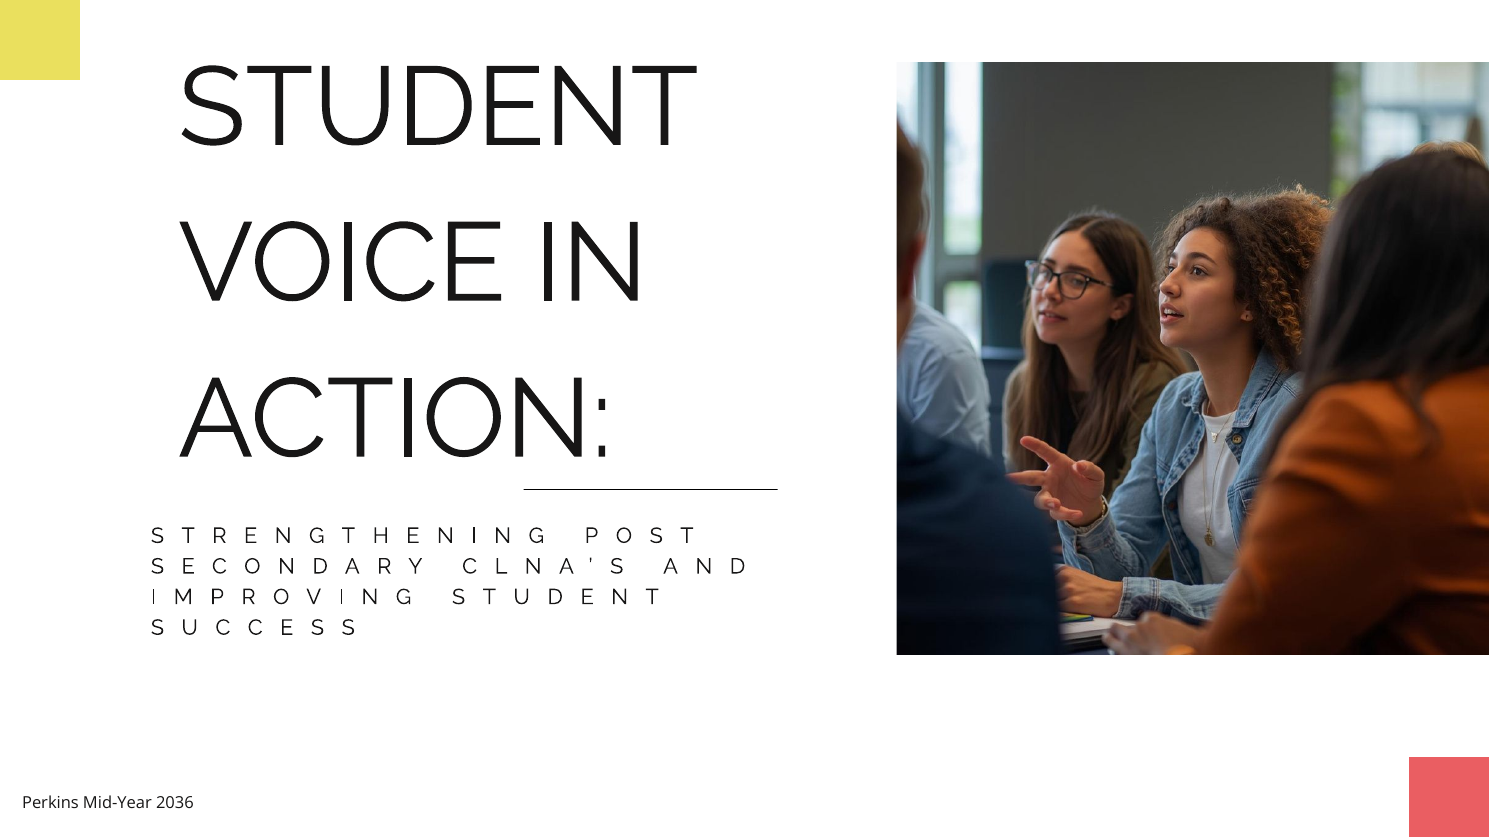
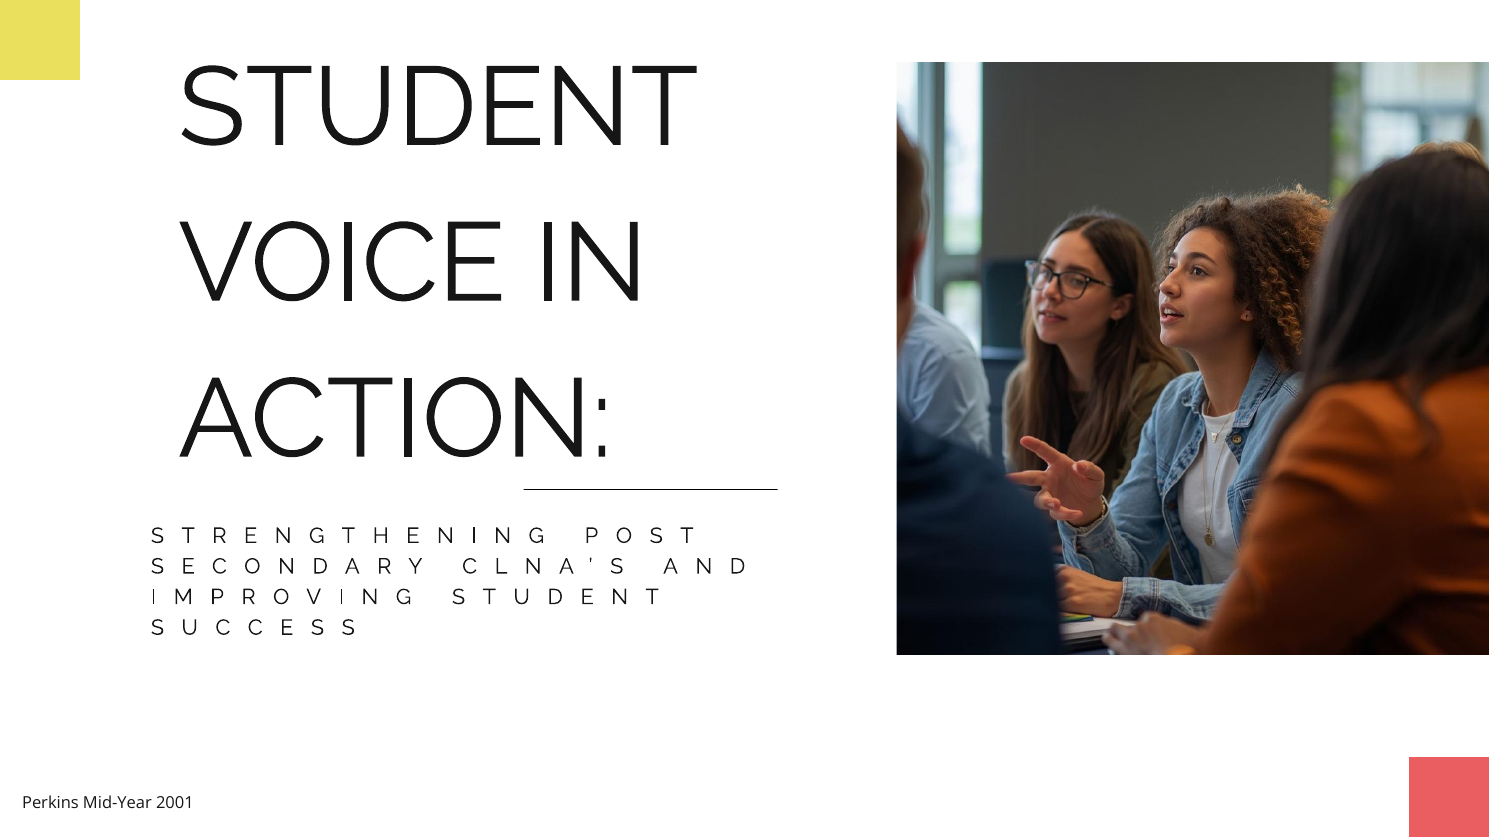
2036: 2036 -> 2001
